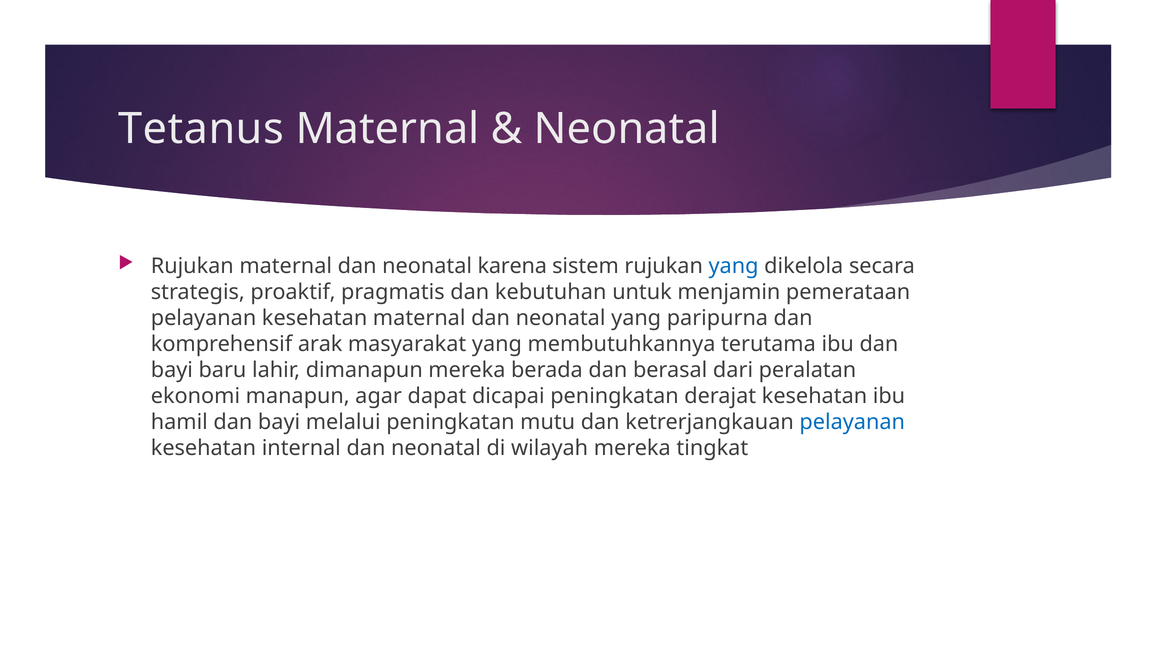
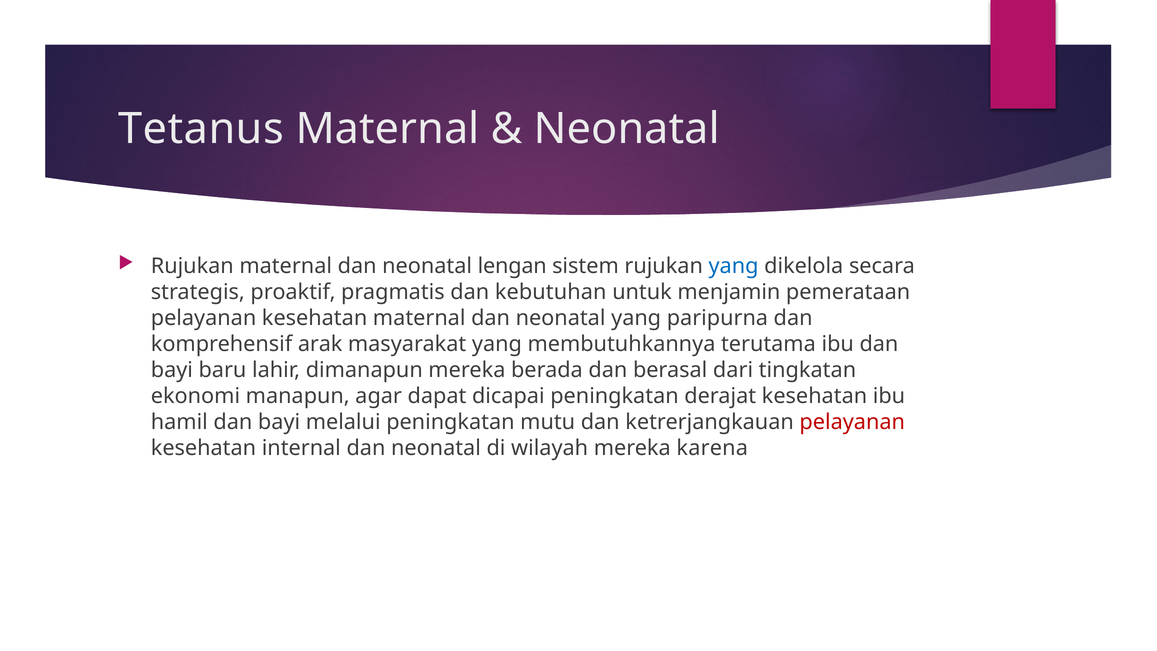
karena: karena -> lengan
peralatan: peralatan -> tingkatan
pelayanan at (852, 422) colour: blue -> red
tingkat: tingkat -> karena
